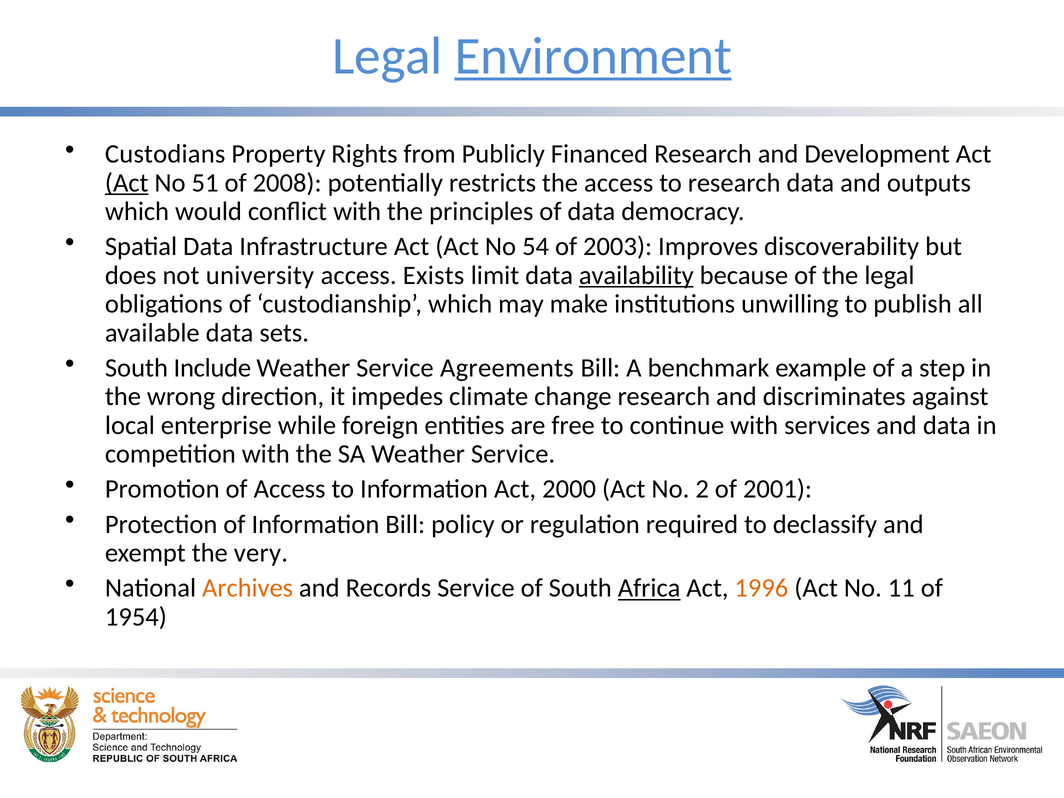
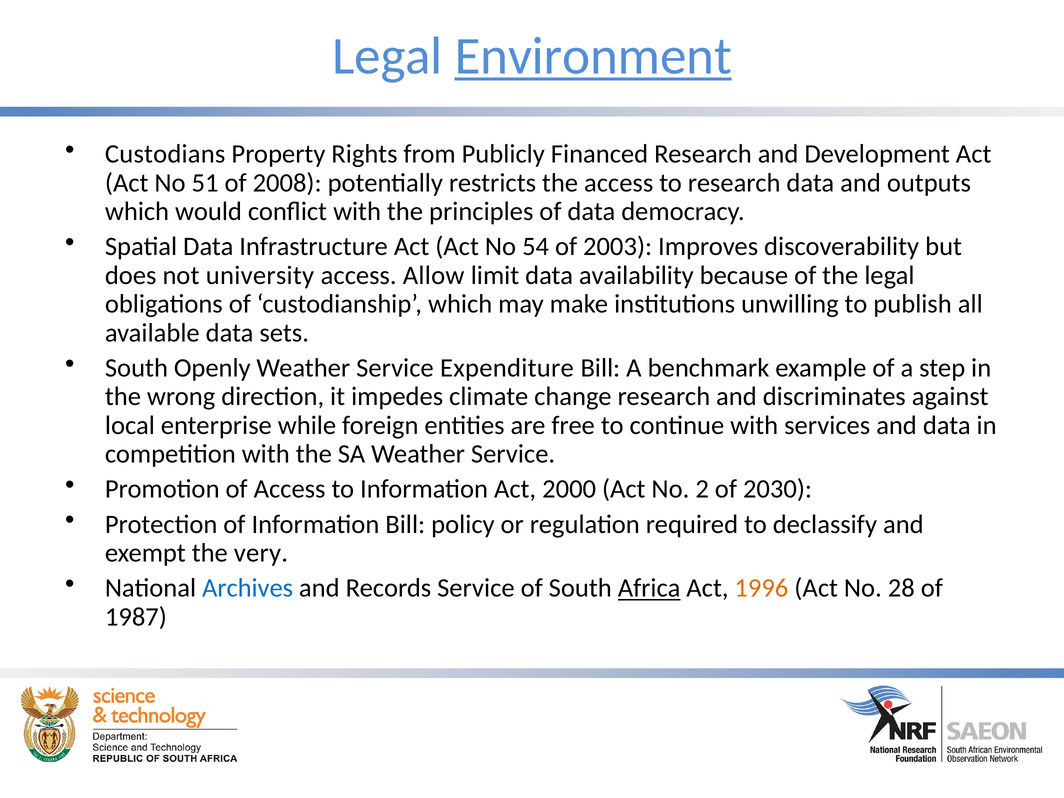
Act at (127, 183) underline: present -> none
Exists: Exists -> Allow
availability underline: present -> none
Include: Include -> Openly
Agreements: Agreements -> Expenditure
2001: 2001 -> 2030
Archives colour: orange -> blue
11: 11 -> 28
1954: 1954 -> 1987
